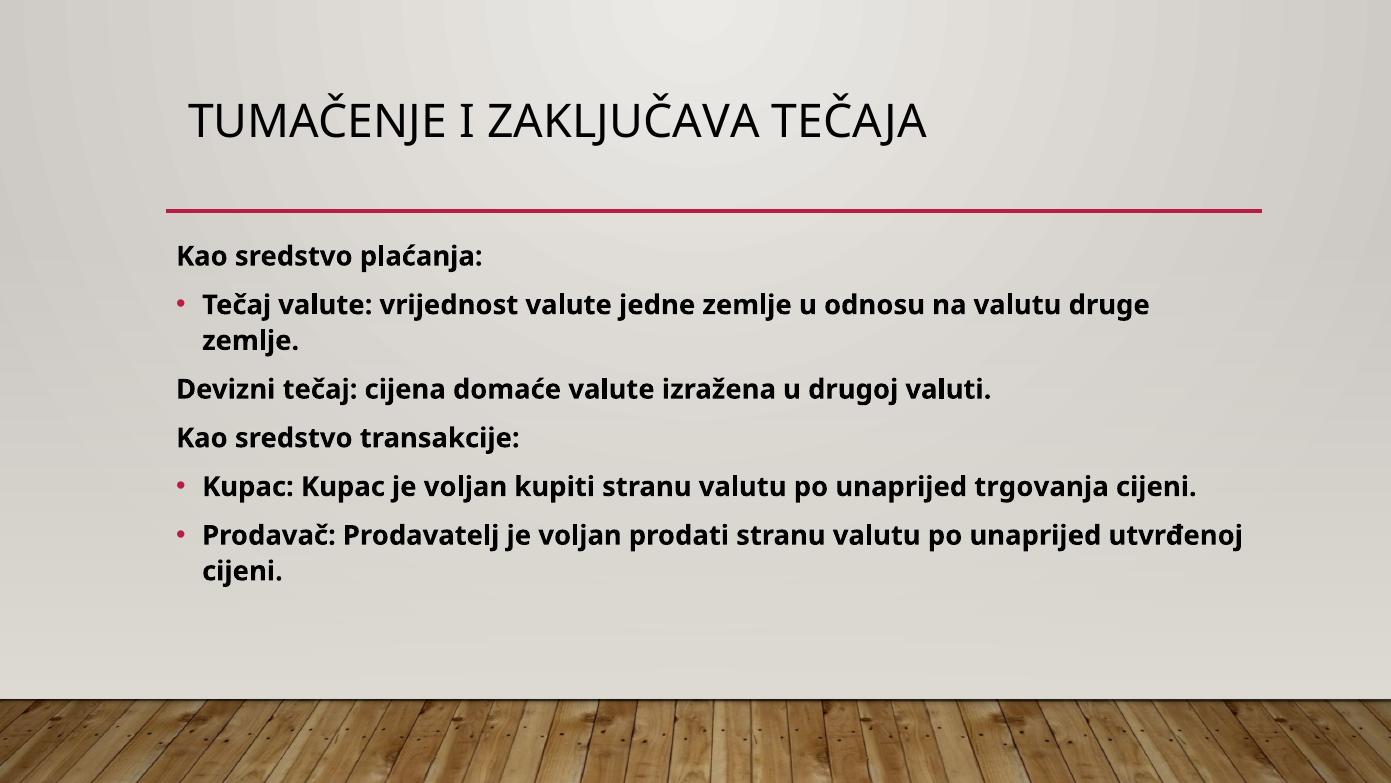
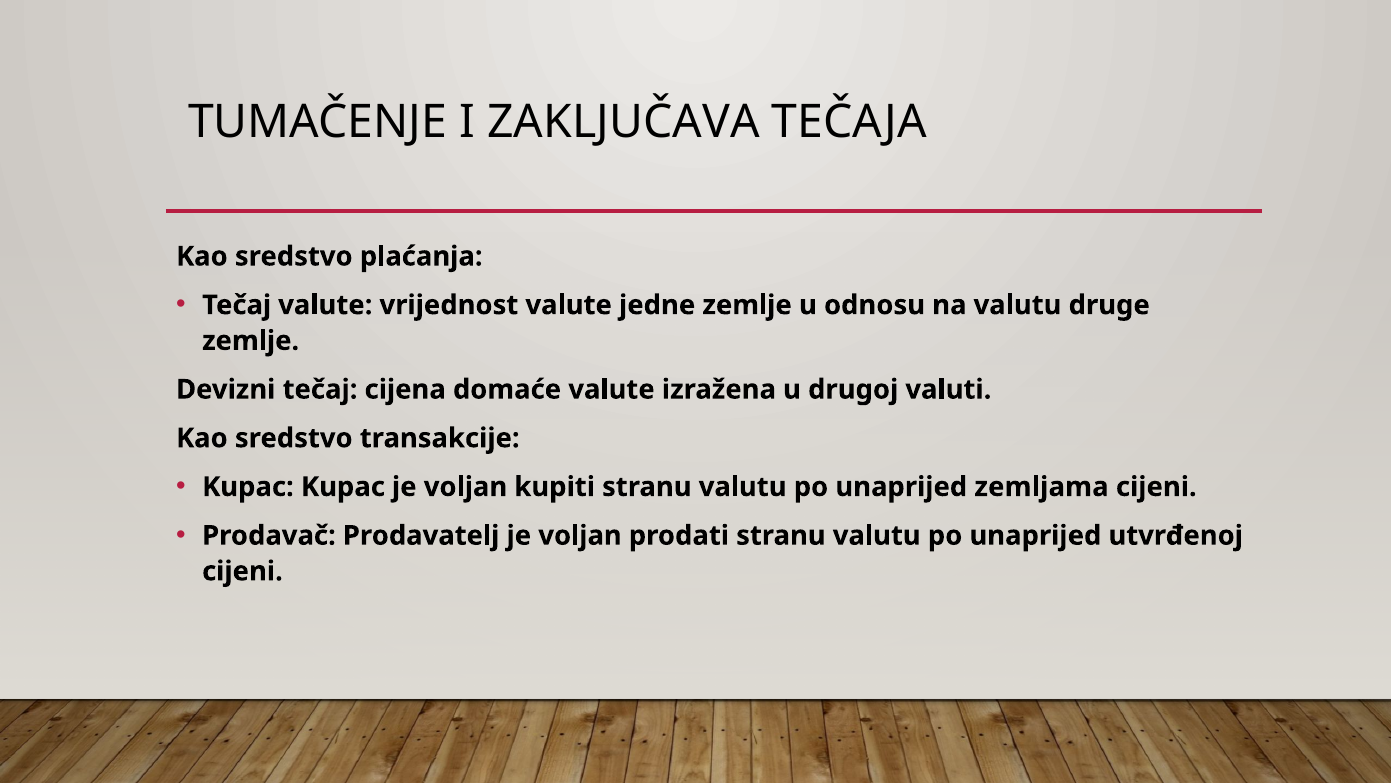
trgovanja: trgovanja -> zemljama
